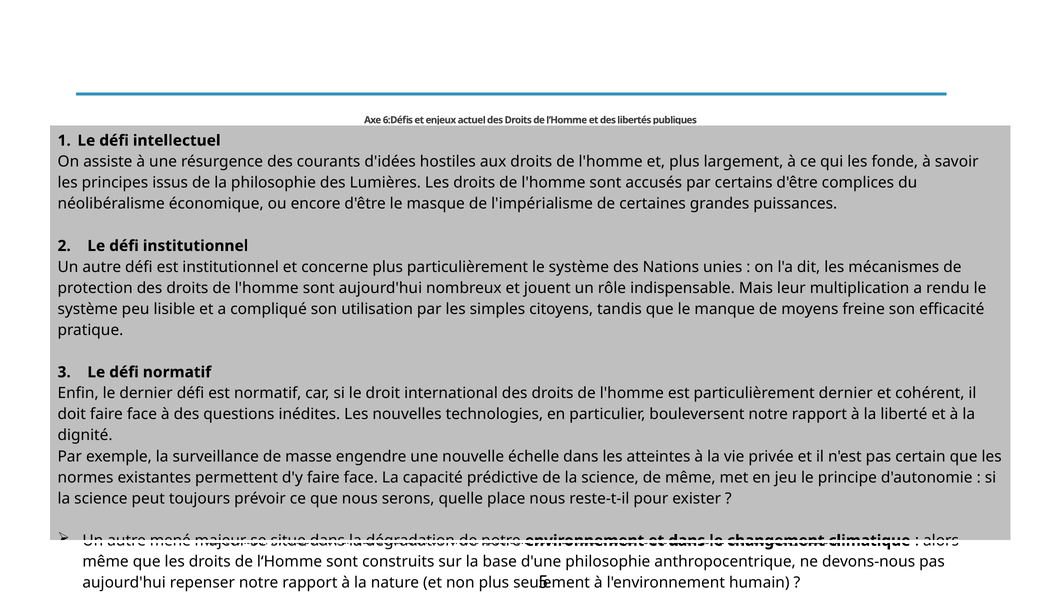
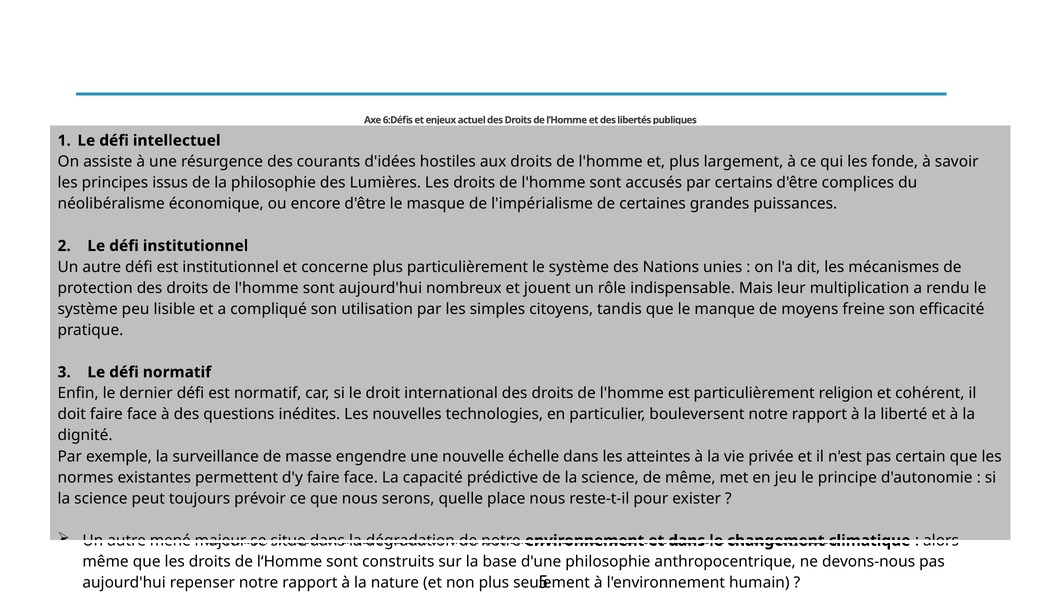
particulièrement dernier: dernier -> religion
